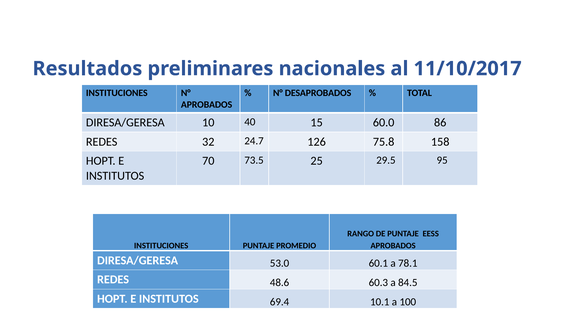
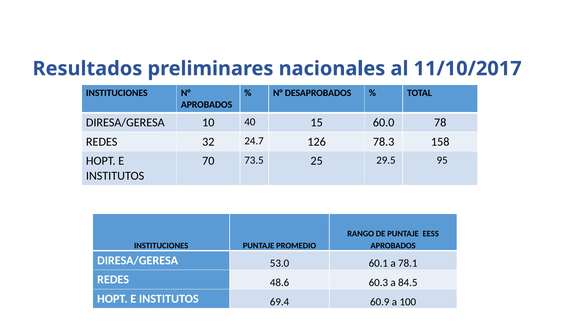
86: 86 -> 78
75.8: 75.8 -> 78.3
10.1: 10.1 -> 60.9
